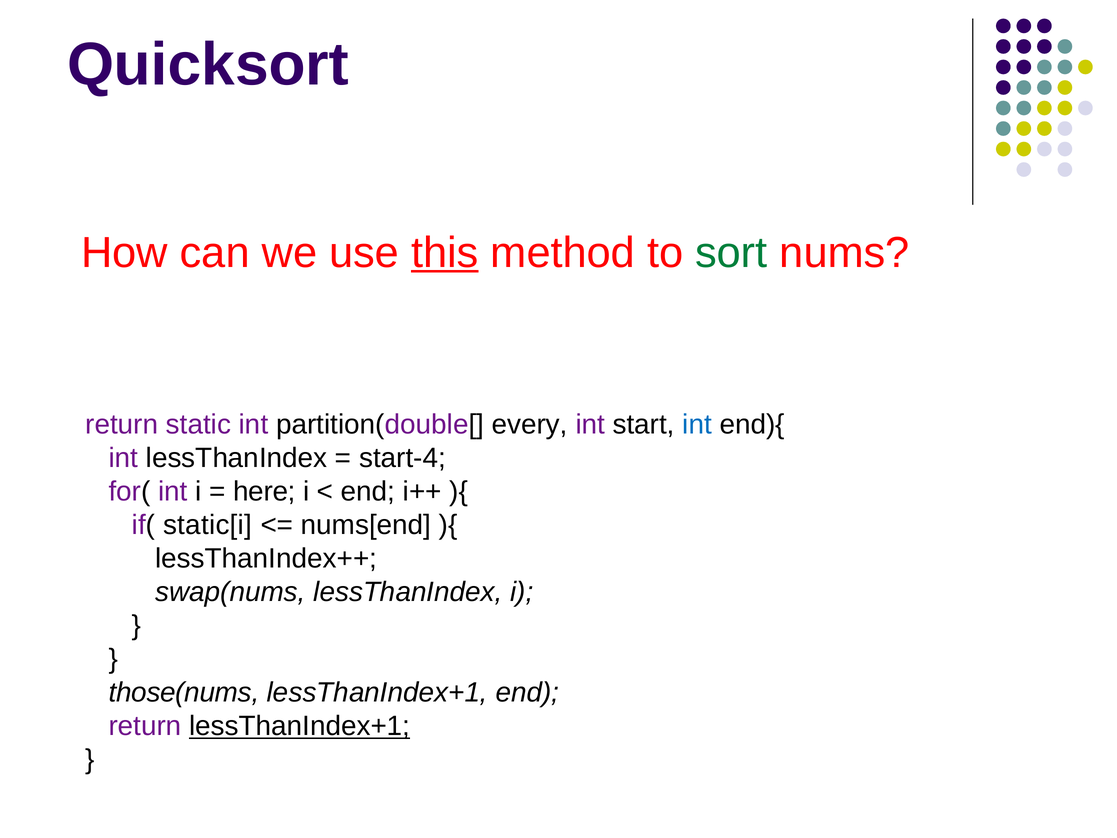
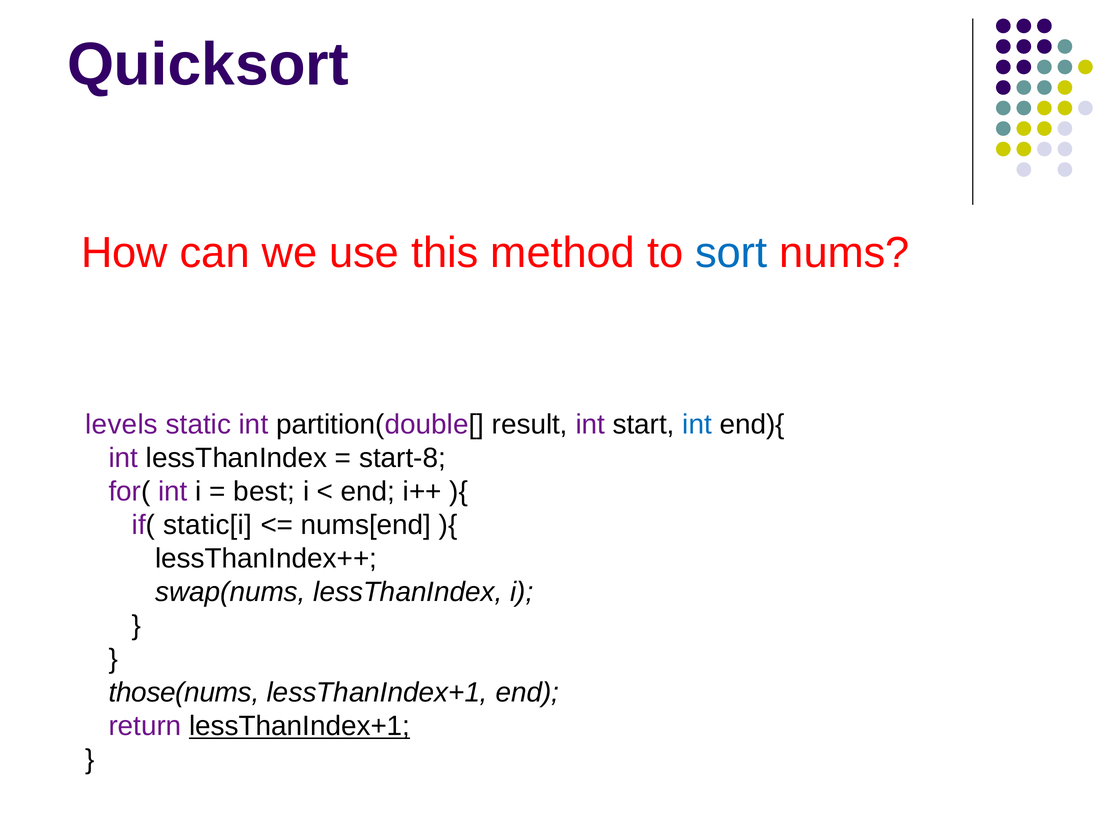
this underline: present -> none
sort colour: green -> blue
return at (122, 424): return -> levels
every: every -> result
start-4: start-4 -> start-8
here: here -> best
